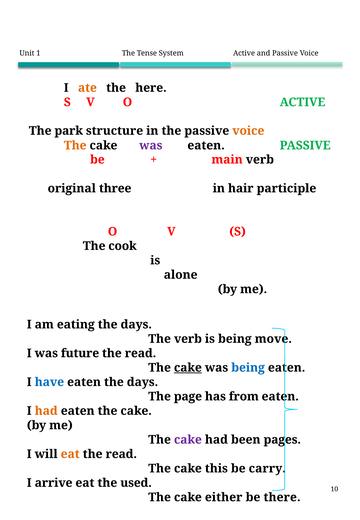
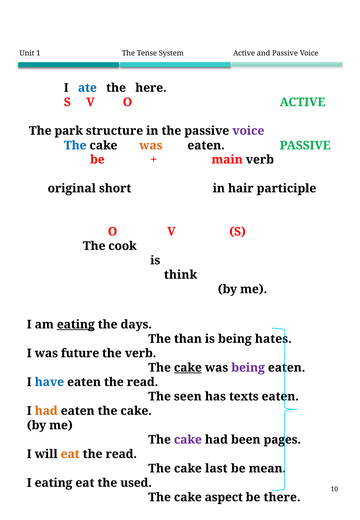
ate colour: orange -> blue
voice at (248, 131) colour: orange -> purple
The at (75, 145) colour: orange -> blue
was at (151, 145) colour: purple -> orange
three: three -> short
alone: alone -> think
eating at (76, 324) underline: none -> present
The verb: verb -> than
move: move -> hates
read at (141, 353): read -> verb
being at (248, 368) colour: blue -> purple
eaten the days: days -> read
page: page -> seen
from: from -> texts
this: this -> last
carry: carry -> mean
I arrive: arrive -> eating
either: either -> aspect
